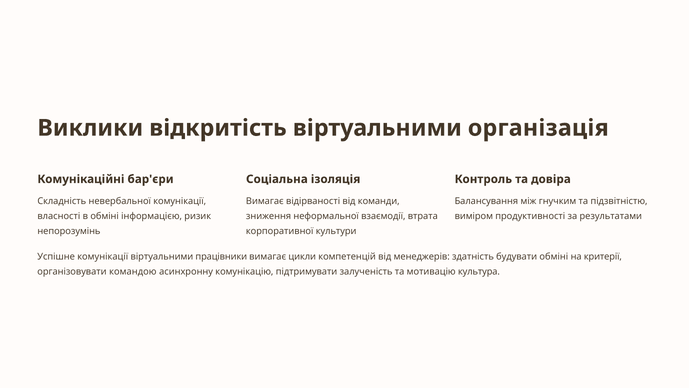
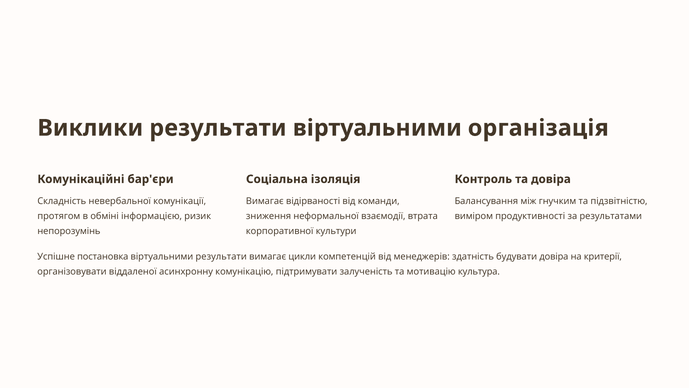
Виклики відкритість: відкритість -> результати
власності: власності -> протягом
Успішне комунікації: комунікації -> постановка
віртуальними працівники: працівники -> результати
будувати обміні: обміні -> довіра
командою: командою -> віддаленої
